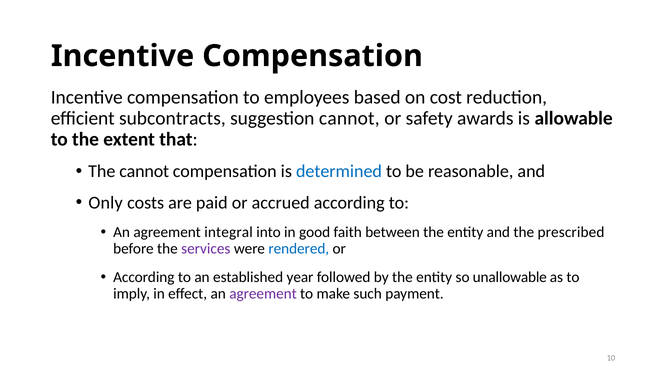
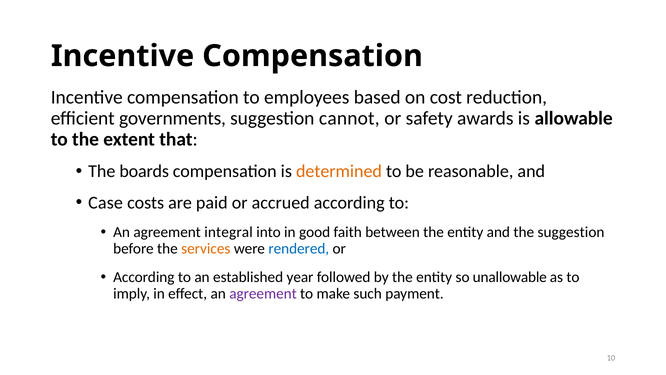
subcontracts: subcontracts -> governments
The cannot: cannot -> boards
determined colour: blue -> orange
Only: Only -> Case
the prescribed: prescribed -> suggestion
services colour: purple -> orange
